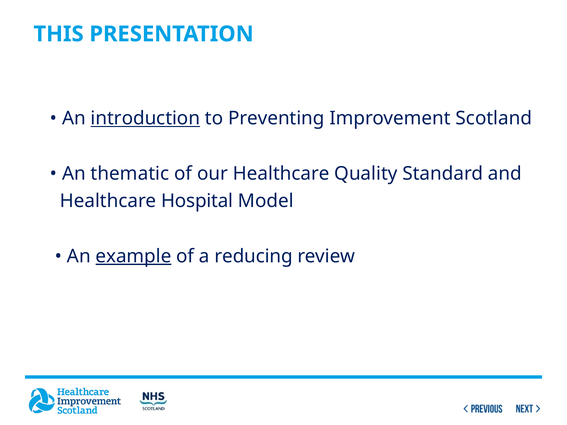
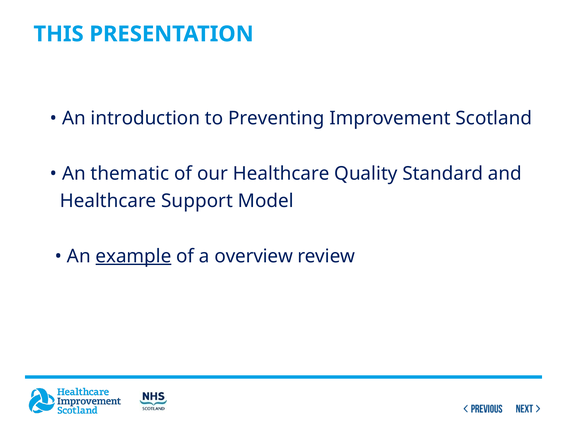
introduction underline: present -> none
Hospital: Hospital -> Support
reducing: reducing -> overview
